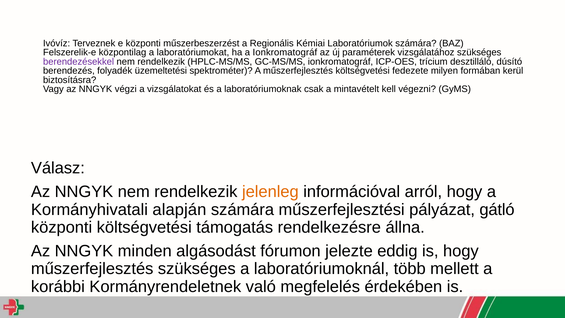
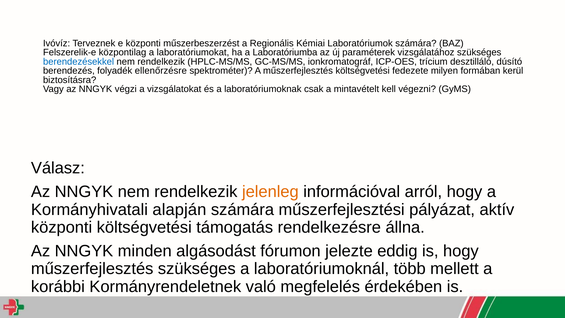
a Ionkromatográf: Ionkromatográf -> Laboratóriumba
berendezésekkel colour: purple -> blue
üzemeltetési: üzemeltetési -> ellenőrzésre
gátló: gátló -> aktív
